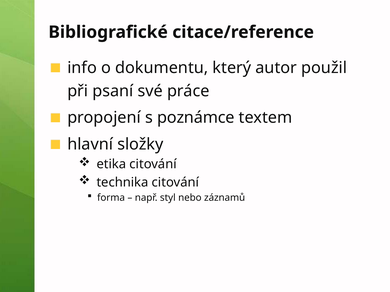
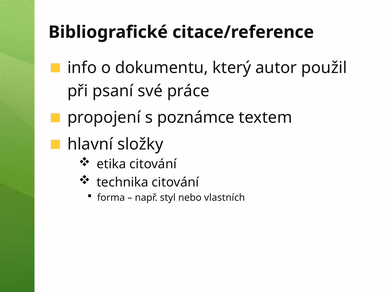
záznamů: záznamů -> vlastních
